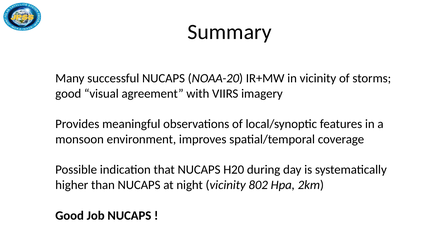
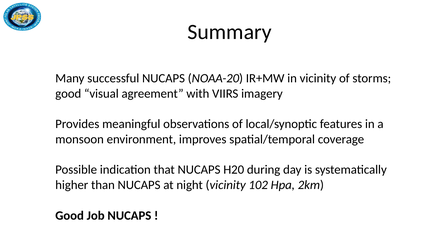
802: 802 -> 102
